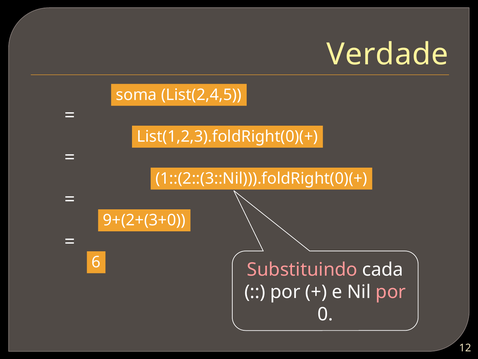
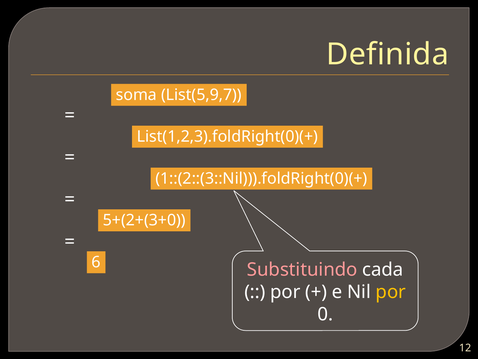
Verdade: Verdade -> Definida
List(2,4,5: List(2,4,5 -> List(5,9,7
9+(2+(3+0: 9+(2+(3+0 -> 5+(2+(3+0
por at (391, 292) colour: pink -> yellow
